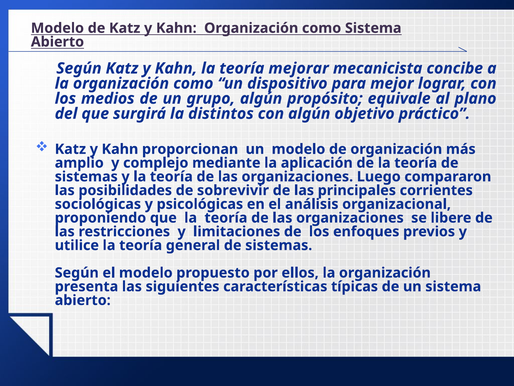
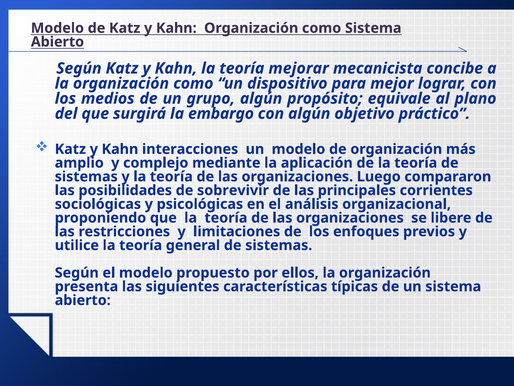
distintos: distintos -> embargo
proporcionan: proporcionan -> interacciones
